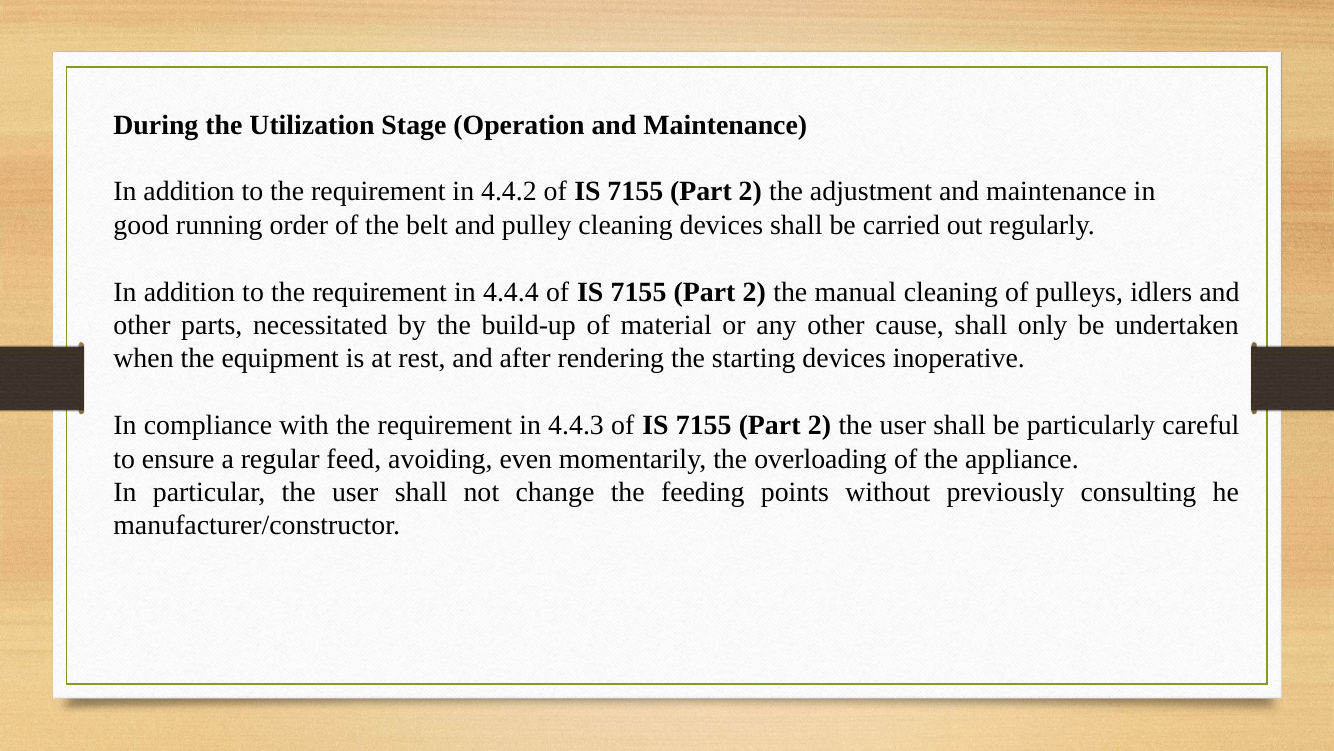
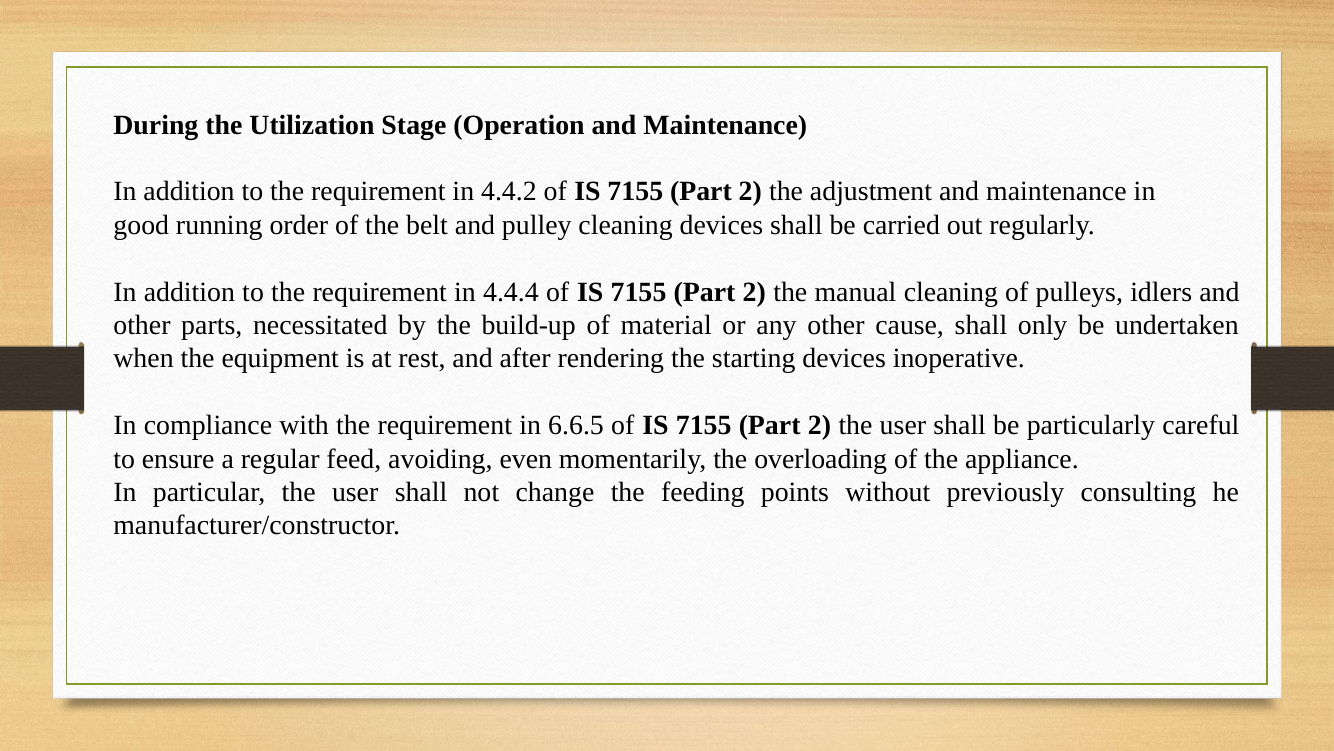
4.4.3: 4.4.3 -> 6.6.5
